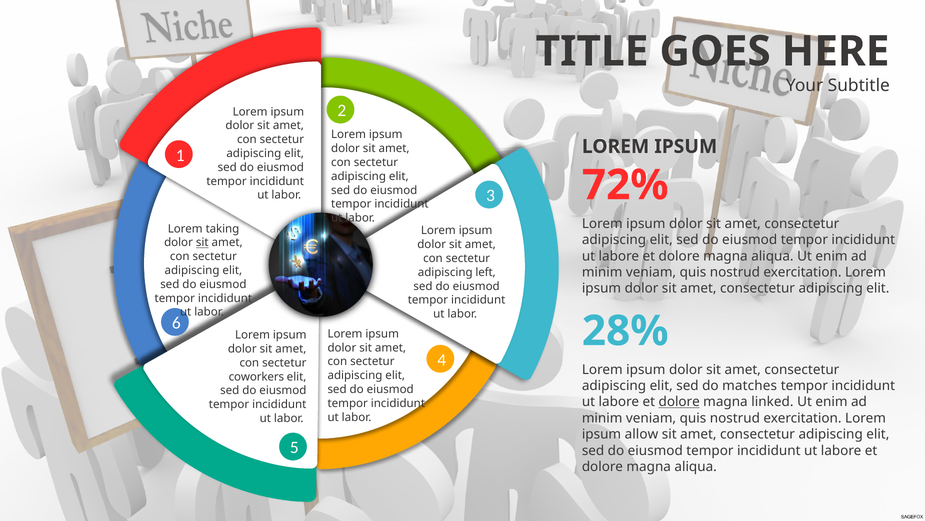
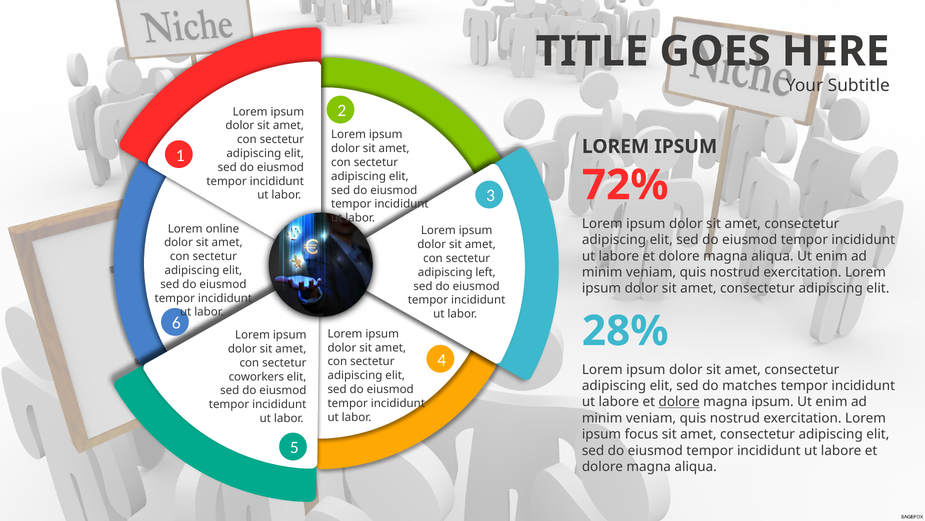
taking: taking -> online
sit at (202, 242) underline: present -> none
magna linked: linked -> ipsum
allow: allow -> focus
